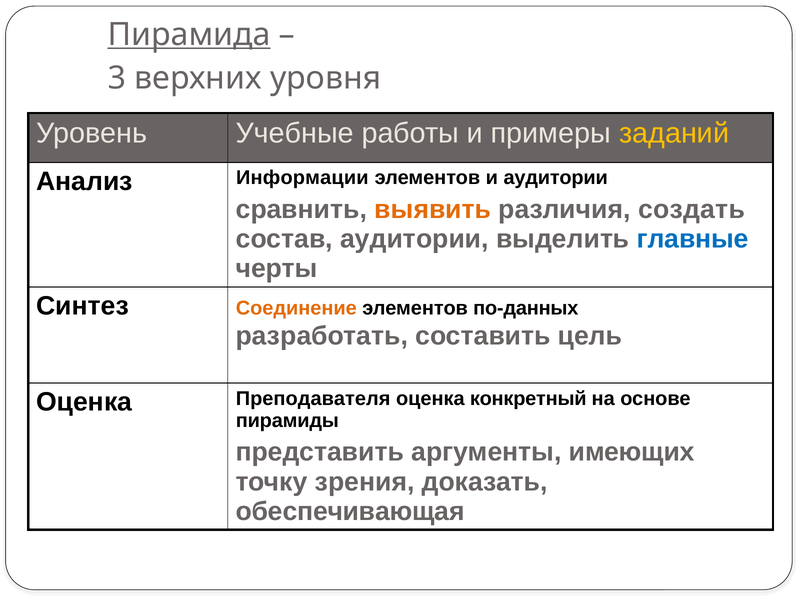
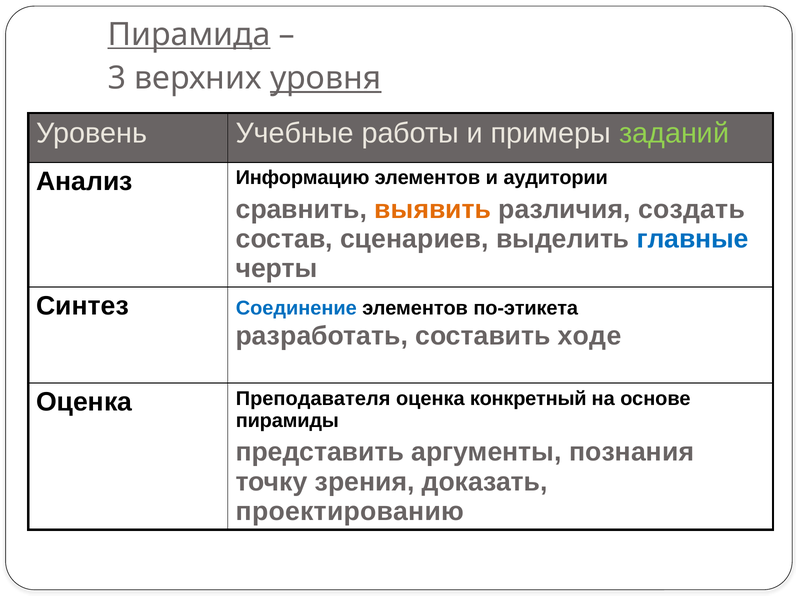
уровня underline: none -> present
заданий colour: yellow -> light green
Информации: Информации -> Информацию
состав аудитории: аудитории -> сценариев
Соединение colour: orange -> blue
по-данных: по-данных -> по-этикета
цель: цель -> ходе
имеющих: имеющих -> познания
обеспечивающая: обеспечивающая -> проектированию
